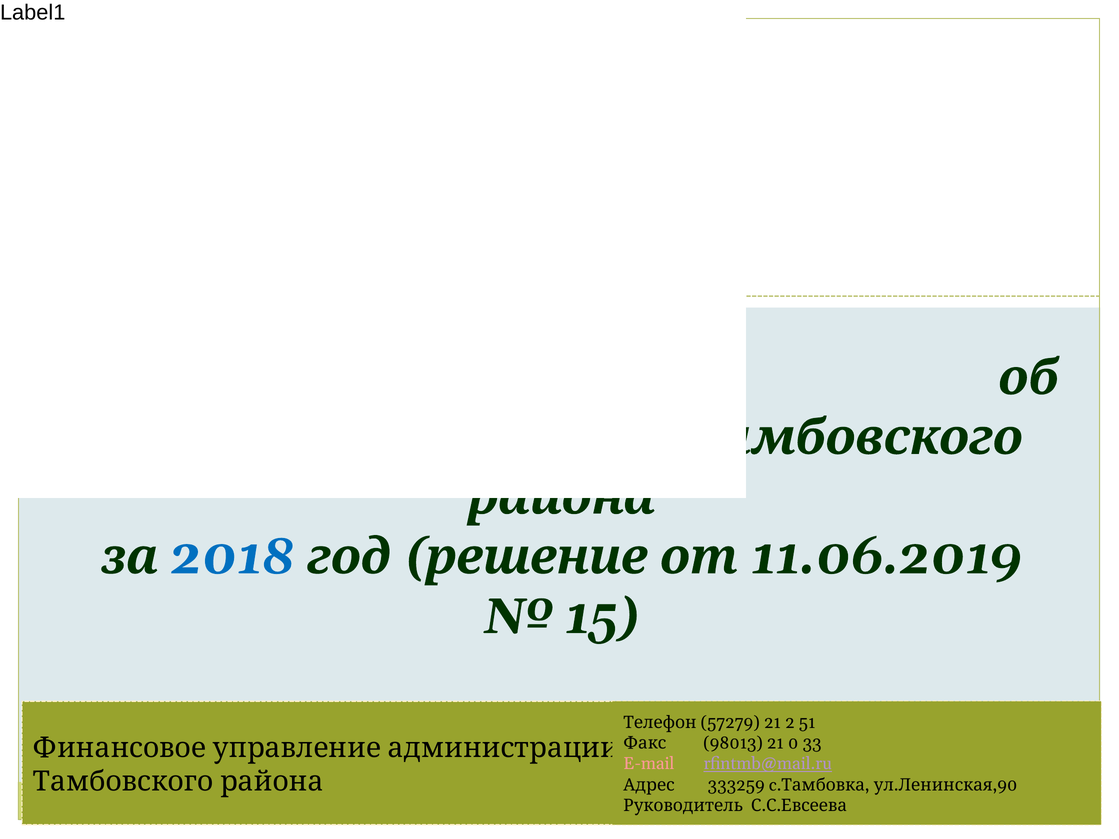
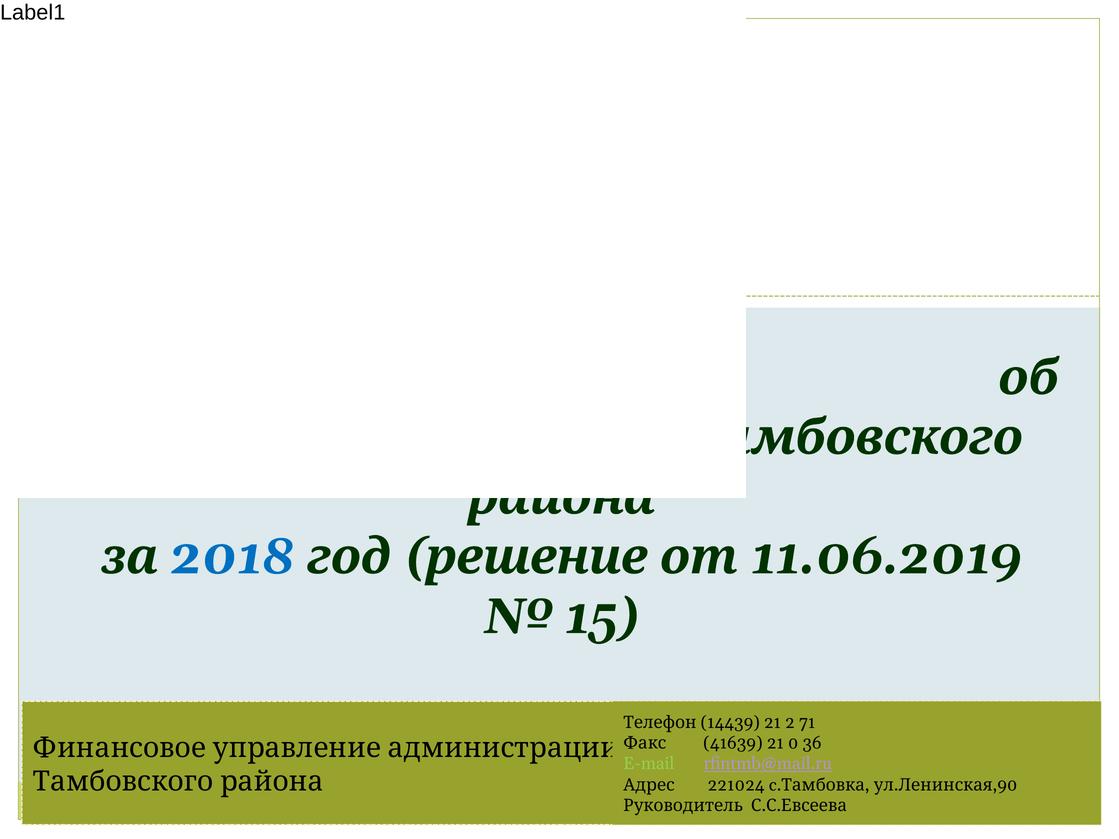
57279: 57279 -> 14439
51: 51 -> 71
98013: 98013 -> 41639
33: 33 -> 36
E-mail colour: pink -> light green
333259: 333259 -> 221024
